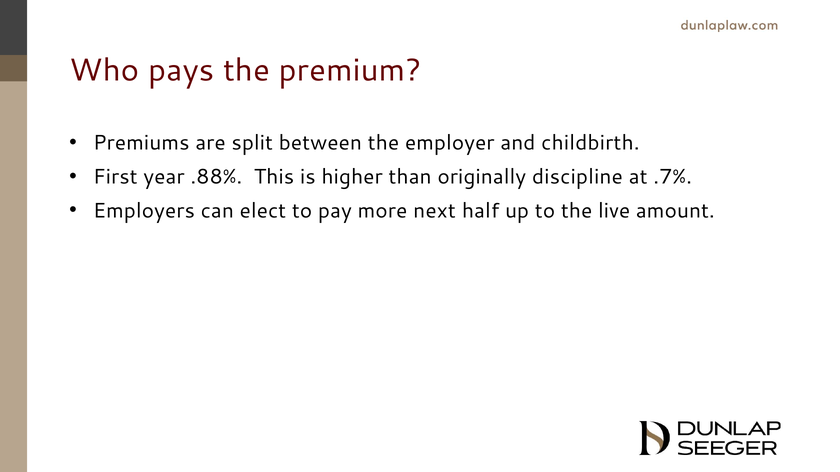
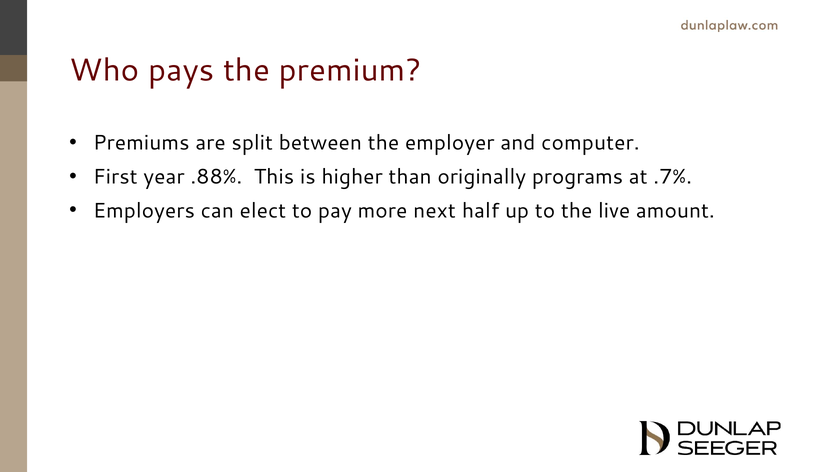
childbirth: childbirth -> computer
discipline: discipline -> programs
